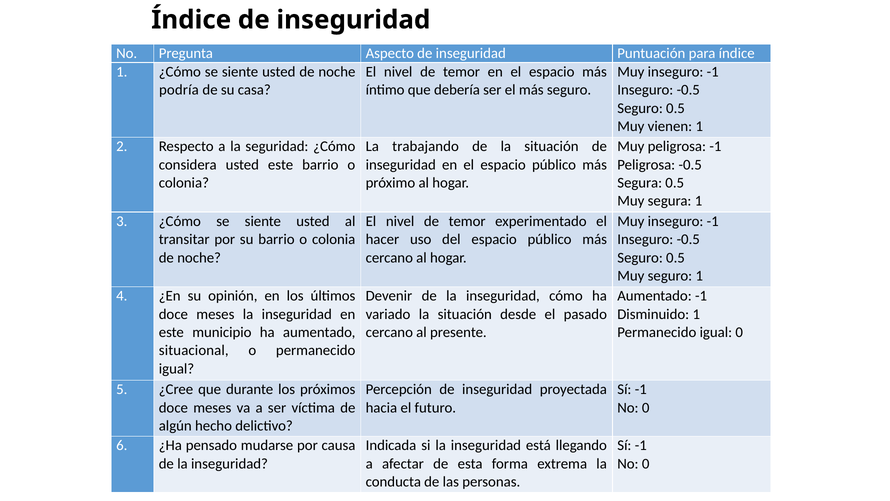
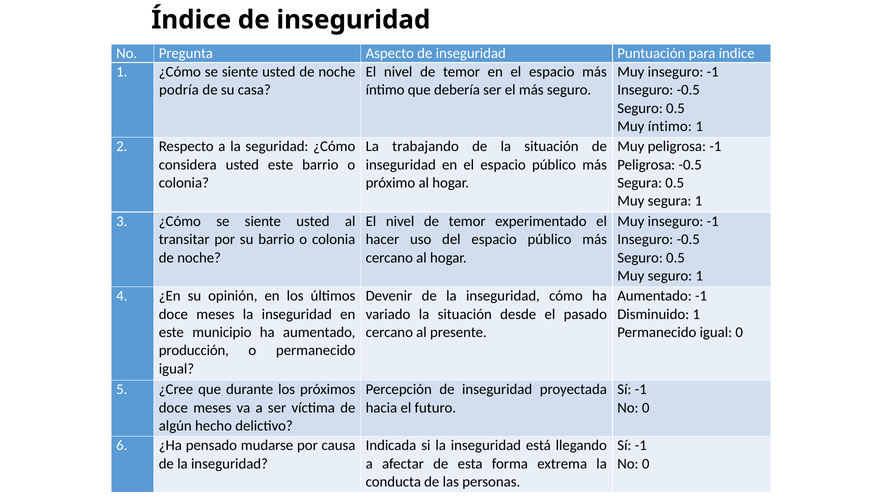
Muy vienen: vienen -> íntimo
situacional: situacional -> producción
